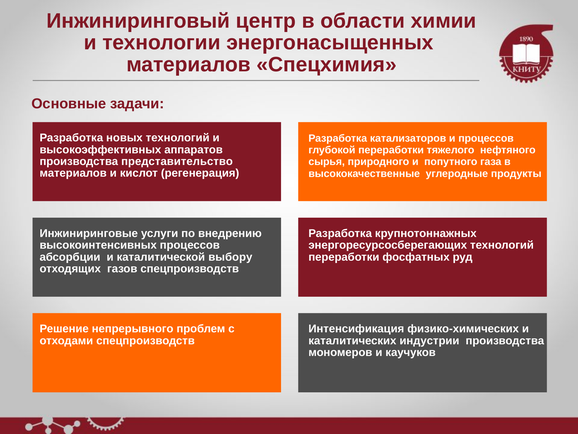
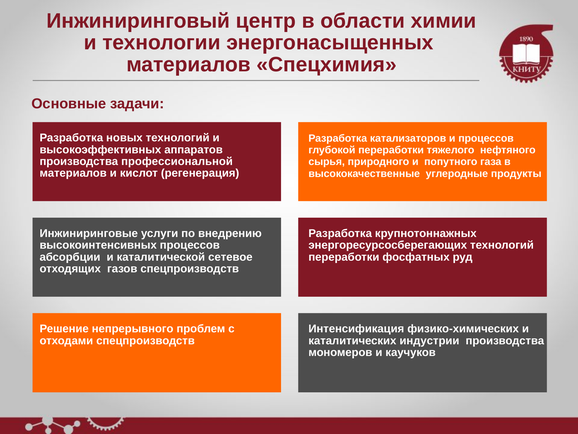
представительство: представительство -> профессиональной
выбору: выбору -> сетевое
